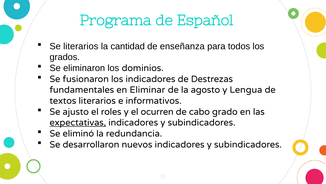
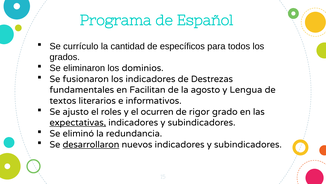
Se literarios: literarios -> currículo
enseñanza: enseñanza -> específicos
Eliminar: Eliminar -> Facilitan
cabo: cabo -> rigor
desarrollaron underline: none -> present
